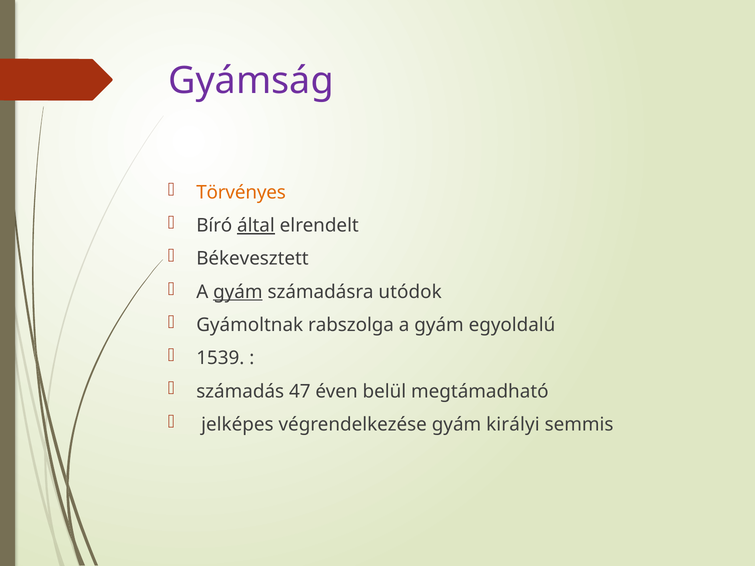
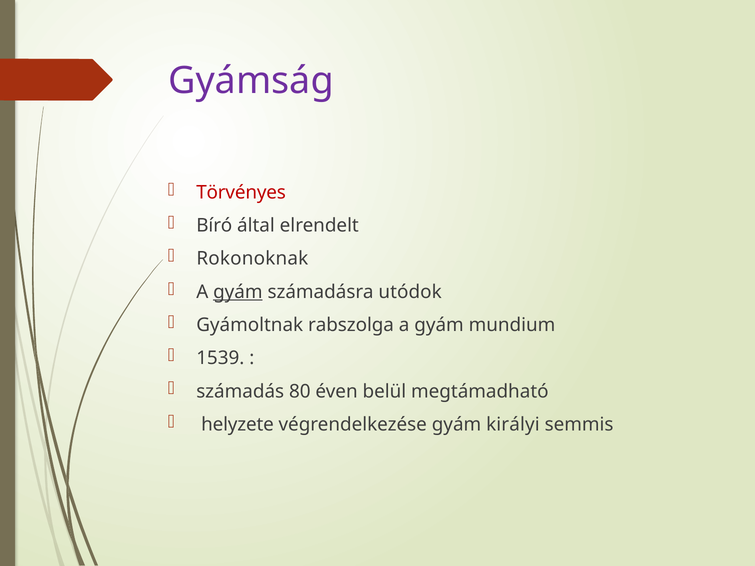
Törvényes colour: orange -> red
által underline: present -> none
Békevesztett: Békevesztett -> Rokonoknak
egyoldalú: egyoldalú -> mundium
47: 47 -> 80
jelképes: jelképes -> helyzete
